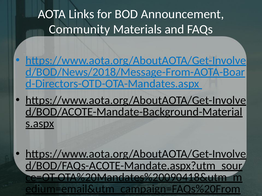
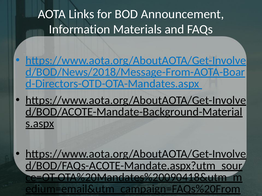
Community: Community -> Information
